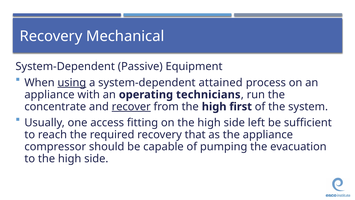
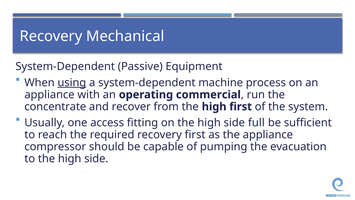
attained: attained -> machine
technicians: technicians -> commercial
recover underline: present -> none
left: left -> full
recovery that: that -> first
